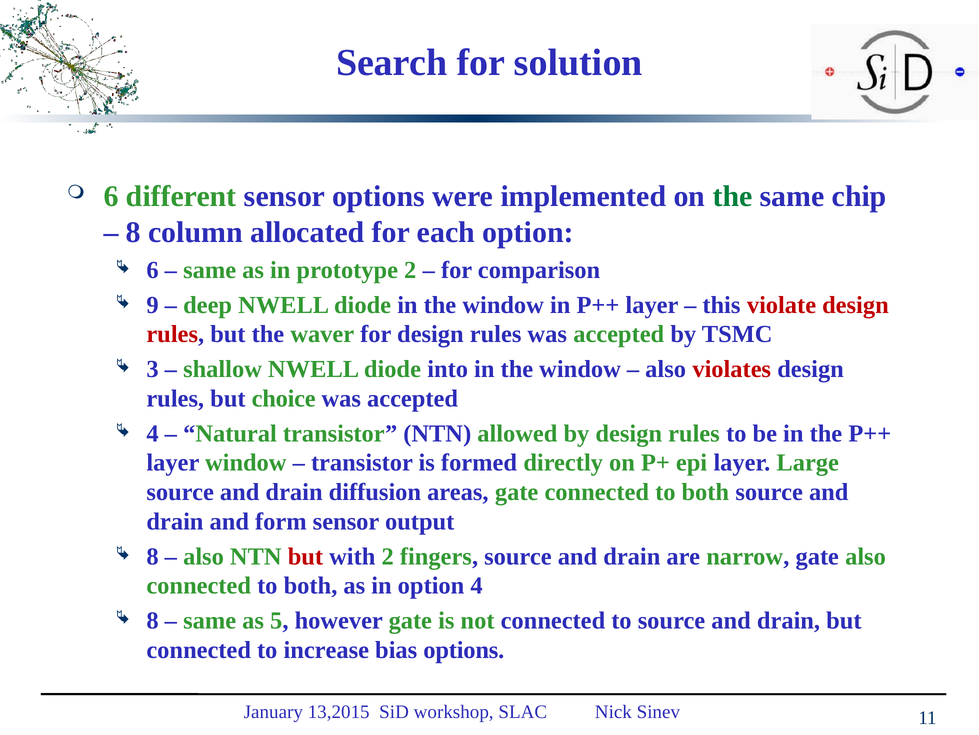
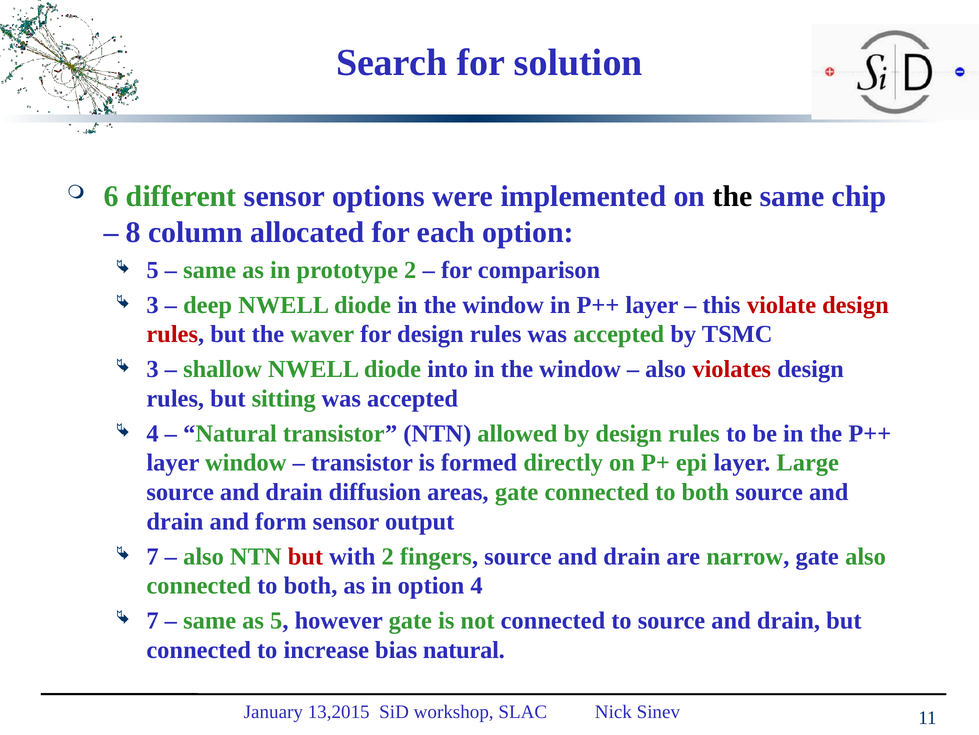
the at (732, 196) colour: green -> black
6 at (153, 270): 6 -> 5
9 at (153, 305): 9 -> 3
choice: choice -> sitting
8 at (153, 556): 8 -> 7
8 at (153, 620): 8 -> 7
bias options: options -> natural
